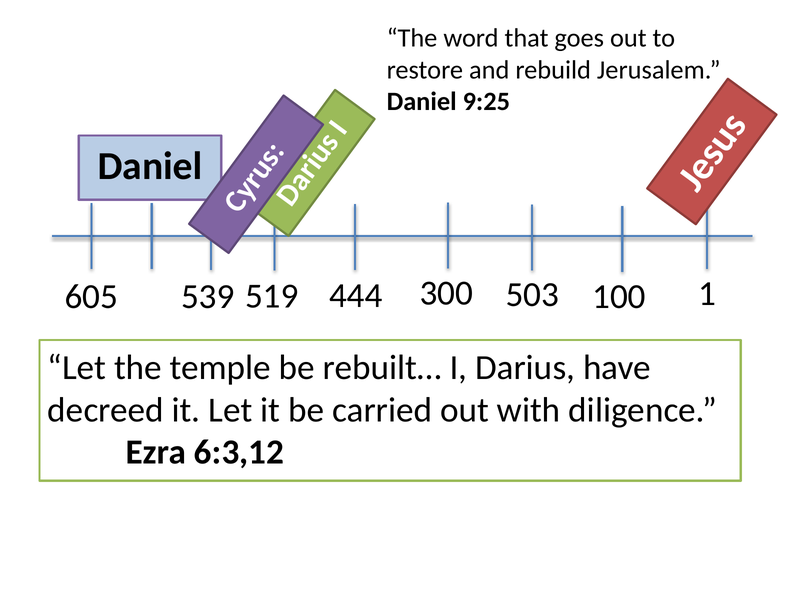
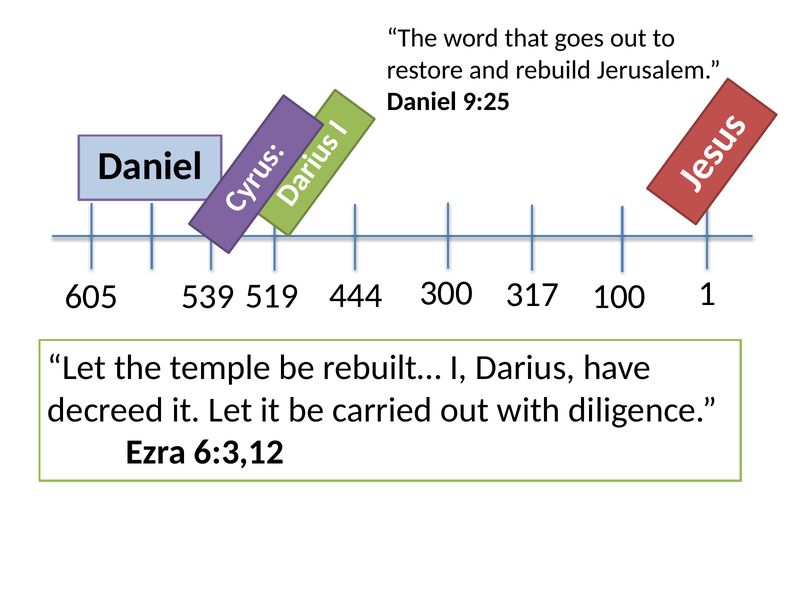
503: 503 -> 317
